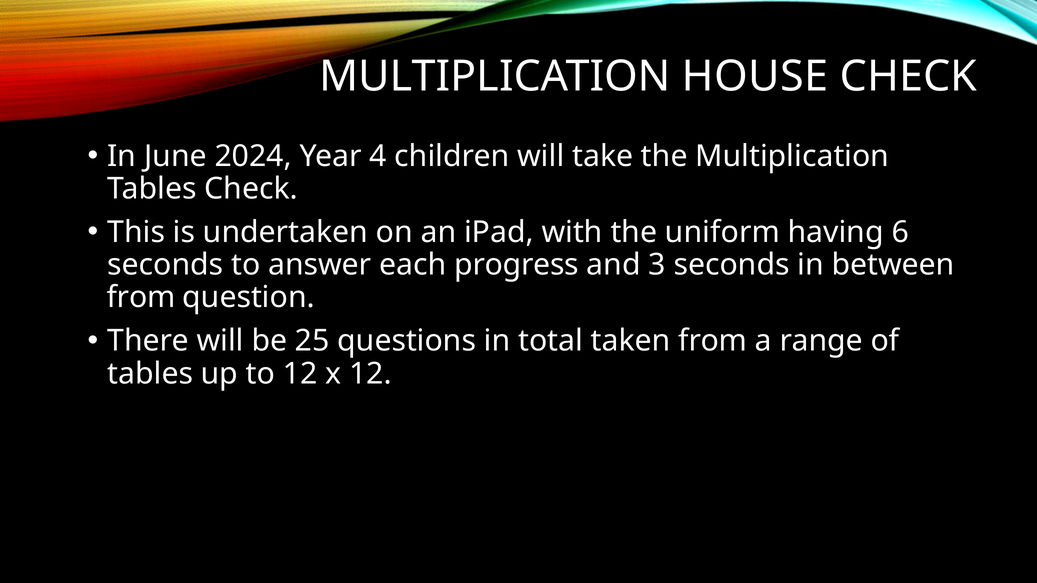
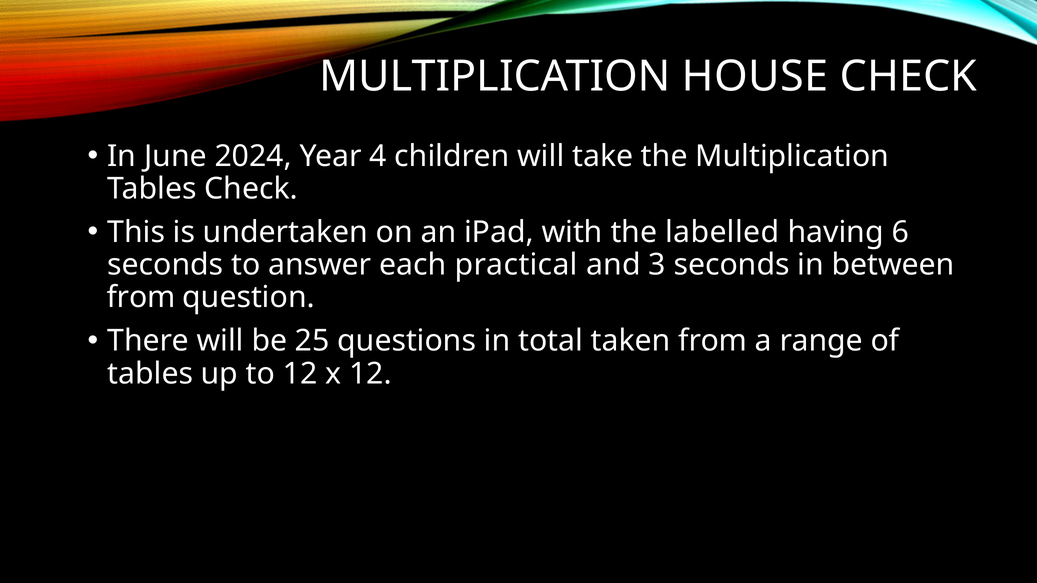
uniform: uniform -> labelled
progress: progress -> practical
